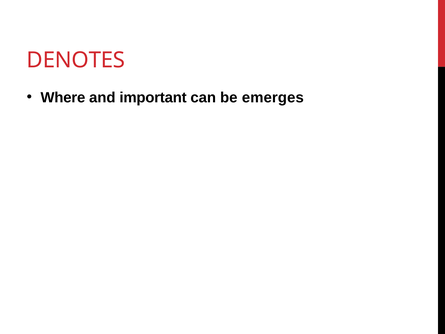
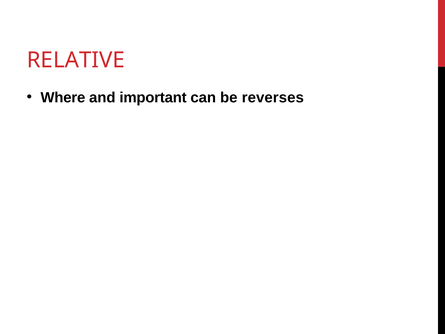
DENOTES: DENOTES -> RELATIVE
emerges: emerges -> reverses
